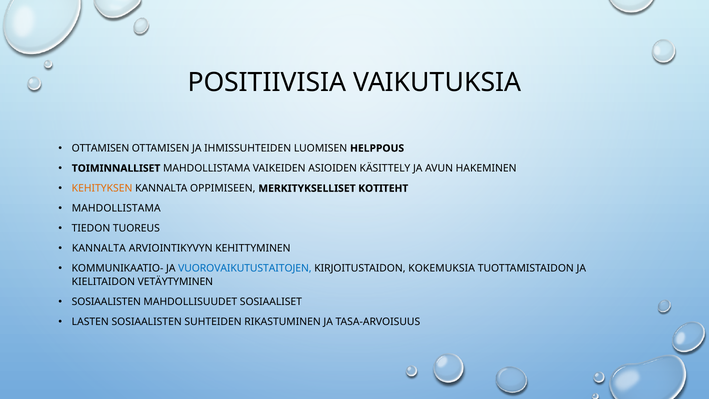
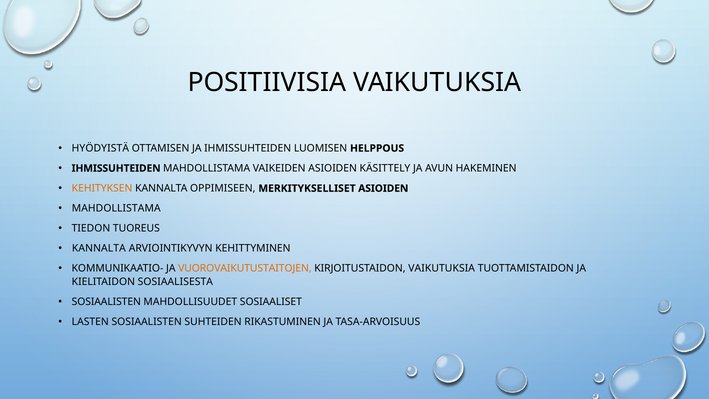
OTTAMISEN at (100, 148): OTTAMISEN -> HYÖDYISTÄ
TOIMINNALLISET at (116, 168): TOIMINNALLISET -> IHMISSUHTEIDEN
MERKITYKSELLISET KOTITEHT: KOTITEHT -> ASIOIDEN
VUOROVAIKUTUSTAITOJEN colour: blue -> orange
KIRJOITUSTAIDON KOKEMUKSIA: KOKEMUKSIA -> VAIKUTUKSIA
VETÄYTYMINEN: VETÄYTYMINEN -> SOSIAALISESTA
